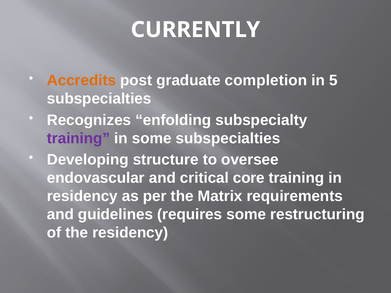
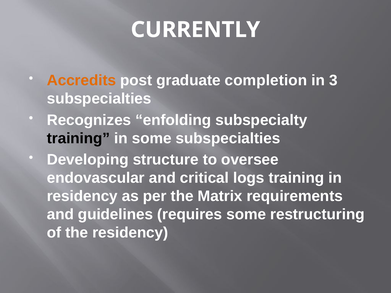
5: 5 -> 3
training at (78, 138) colour: purple -> black
core: core -> logs
